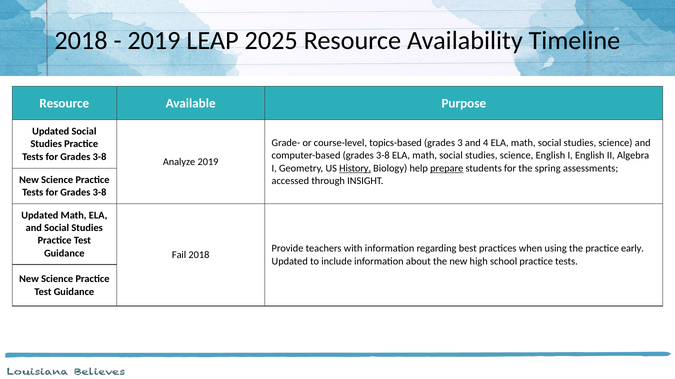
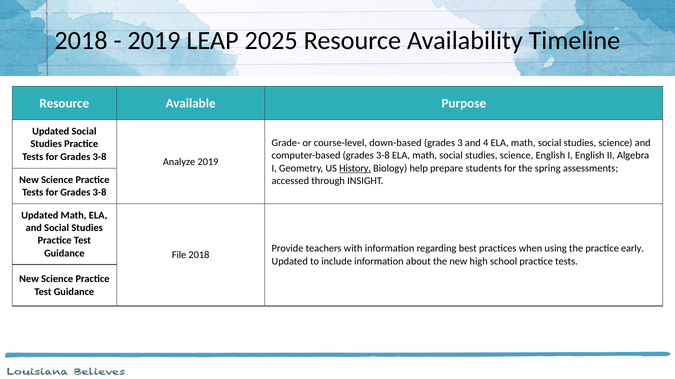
topics-based: topics-based -> down-based
prepare underline: present -> none
Fail: Fail -> File
